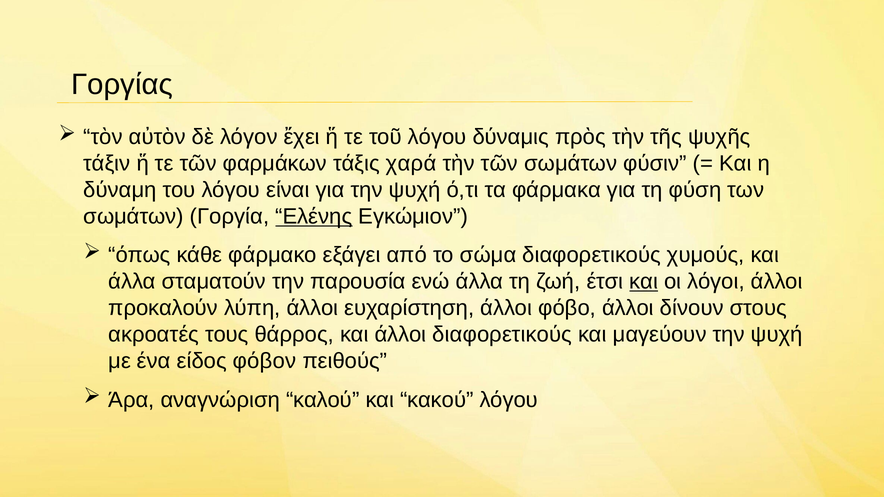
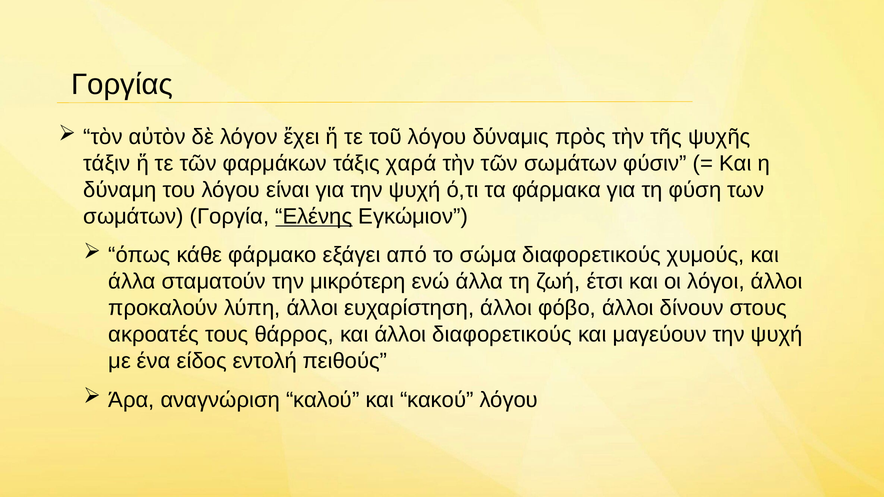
παρουσία: παρουσία -> μικρότερη
και at (644, 282) underline: present -> none
φόβον: φόβον -> εντολή
